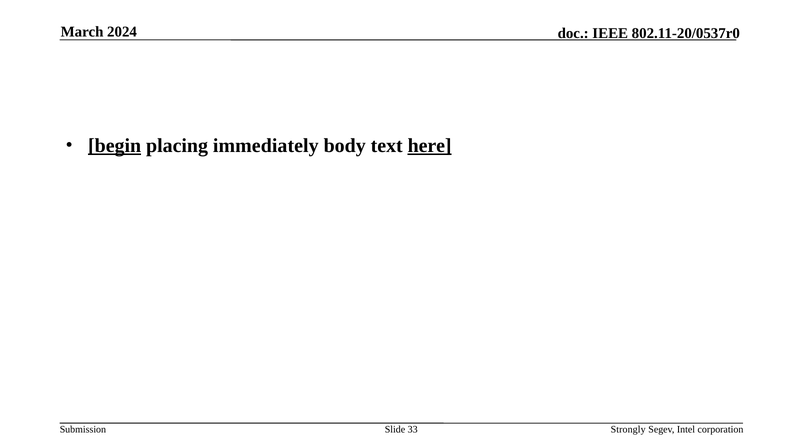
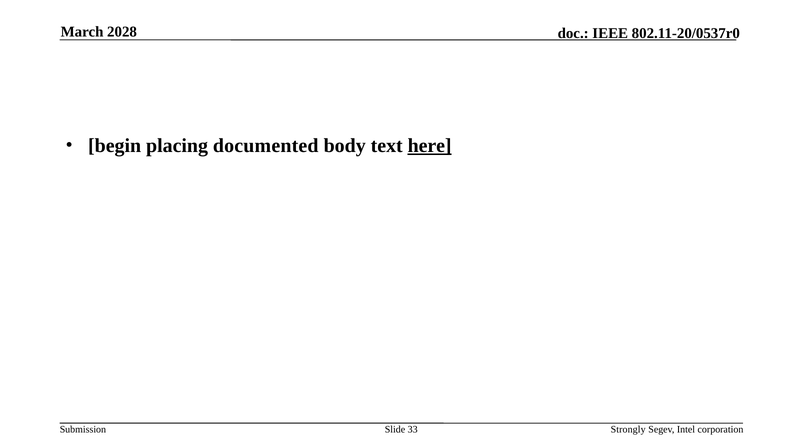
2024: 2024 -> 2028
begin underline: present -> none
immediately: immediately -> documented
